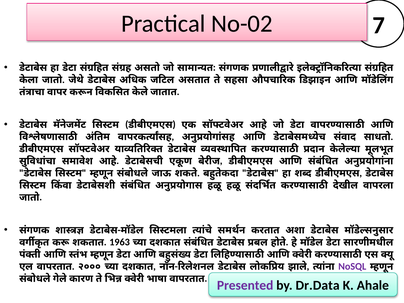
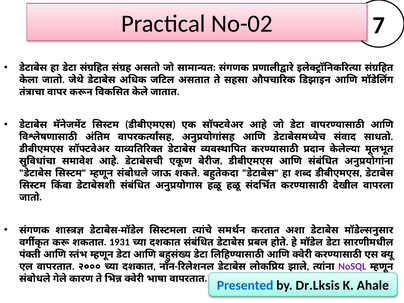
1963: 1963 -> 1931
Presented colour: purple -> blue
Dr.Data: Dr.Data -> Dr.Lksis
